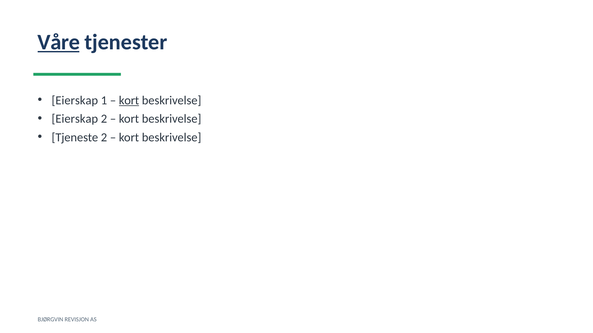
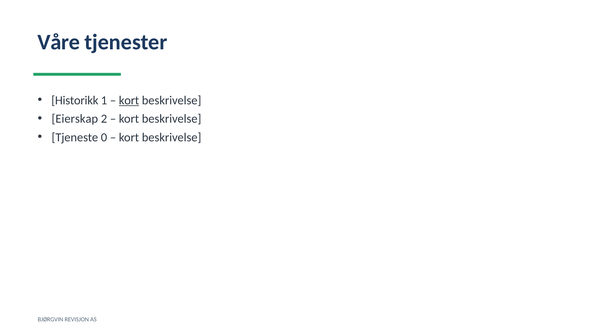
Våre underline: present -> none
Eierskap at (75, 100): Eierskap -> Historikk
Tjeneste 2: 2 -> 0
